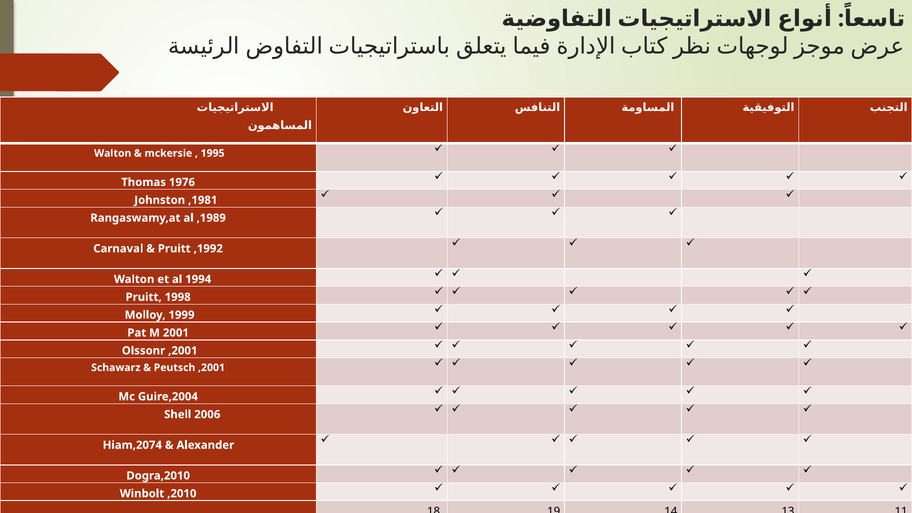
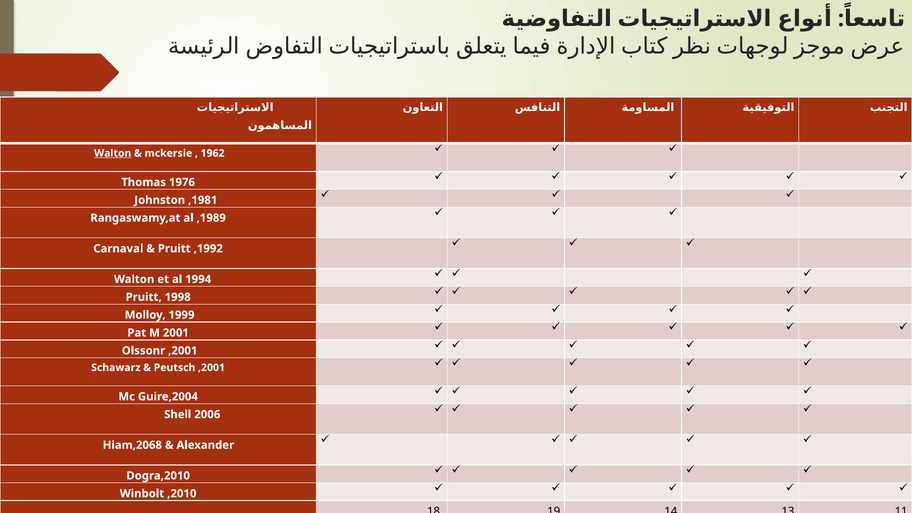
Walton at (113, 153) underline: none -> present
1995: 1995 -> 1962
Hiam,2074: Hiam,2074 -> Hiam,2068
